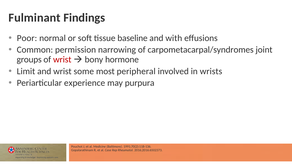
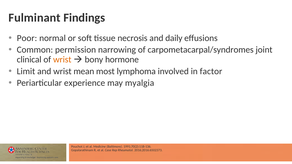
baseline: baseline -> necrosis
with: with -> daily
groups: groups -> clinical
wrist at (62, 60) colour: red -> orange
some: some -> mean
peripheral: peripheral -> lymphoma
wrists: wrists -> factor
purpura: purpura -> myalgia
